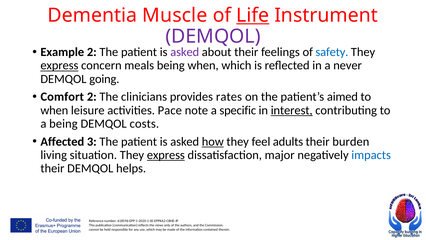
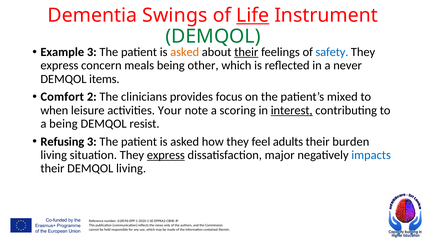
Muscle: Muscle -> Swings
DEMQOL at (213, 36) colour: purple -> green
Example 2: 2 -> 3
asked at (185, 52) colour: purple -> orange
their at (246, 52) underline: none -> present
express at (59, 65) underline: present -> none
being when: when -> other
going: going -> items
rates: rates -> focus
aimed: aimed -> mixed
Pace: Pace -> Your
specific: specific -> scoring
costs: costs -> resist
Affected: Affected -> Refusing
how underline: present -> none
DEMQOL helps: helps -> living
